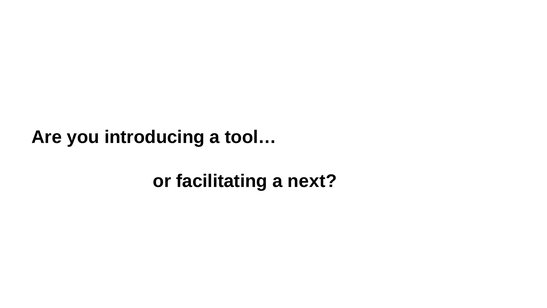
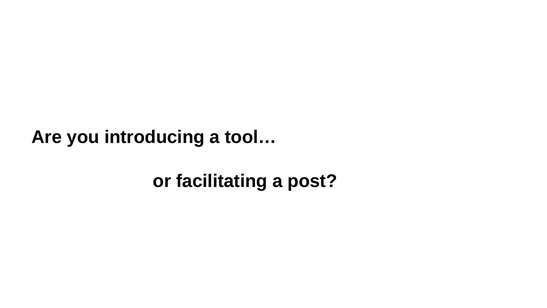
next: next -> post
